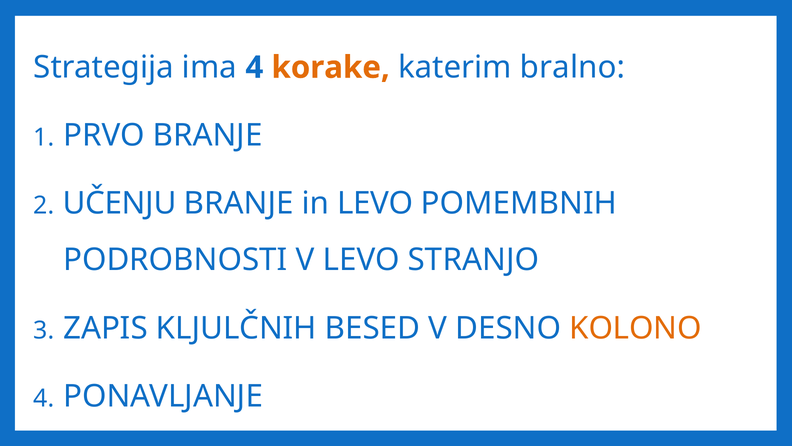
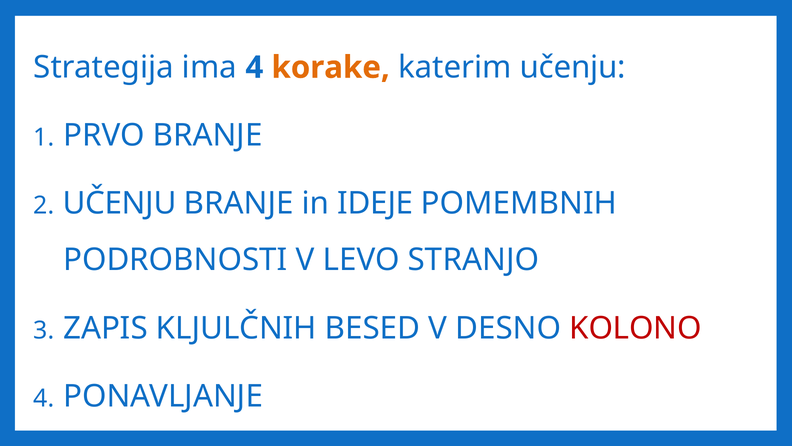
katerim bralno: bralno -> učenju
in LEVO: LEVO -> IDEJE
KOLONO colour: orange -> red
